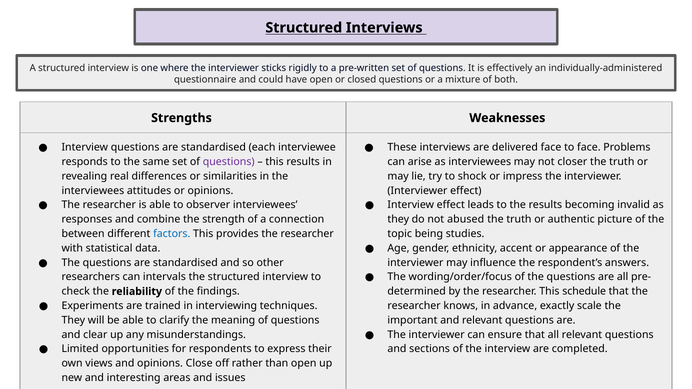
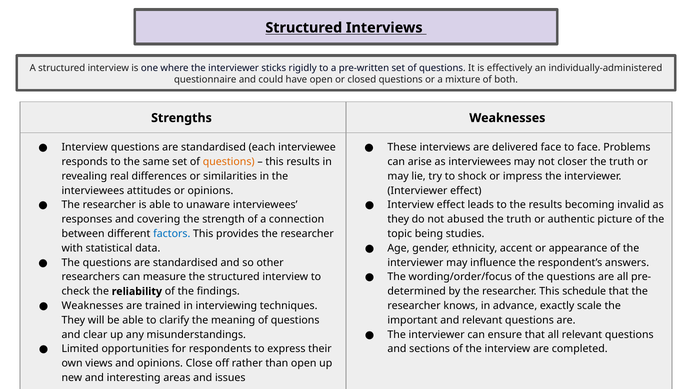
questions at (229, 162) colour: purple -> orange
observer: observer -> unaware
combine: combine -> covering
intervals: intervals -> measure
Experiments at (92, 306): Experiments -> Weaknesses
